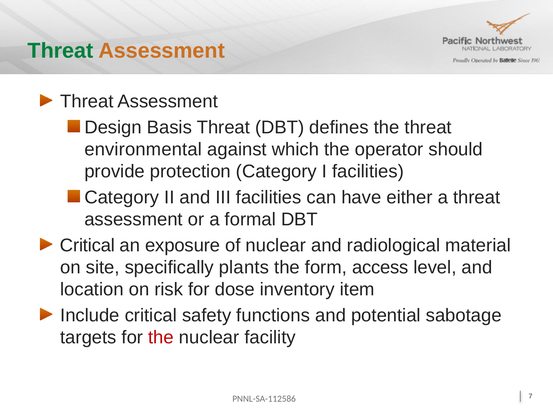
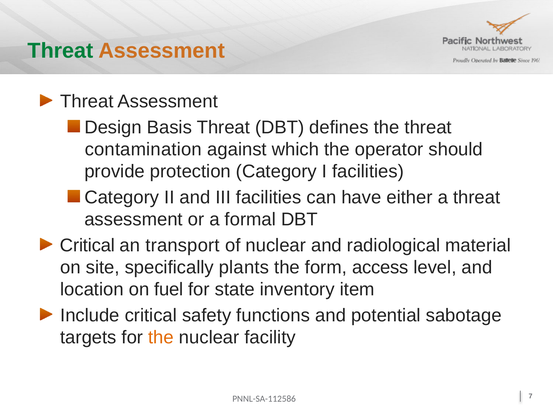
environmental: environmental -> contamination
exposure: exposure -> transport
risk: risk -> fuel
dose: dose -> state
the at (161, 337) colour: red -> orange
